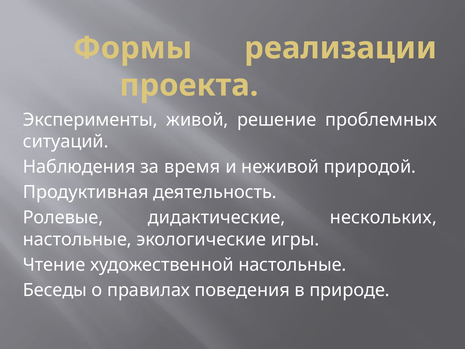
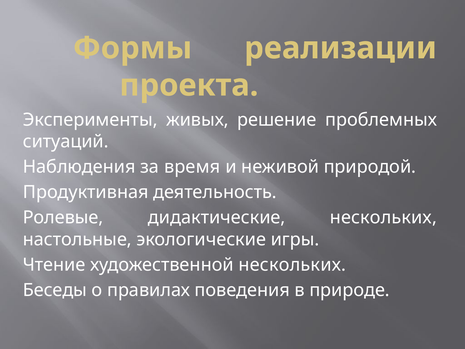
живой: живой -> живых
художественной настольные: настольные -> нескольких
